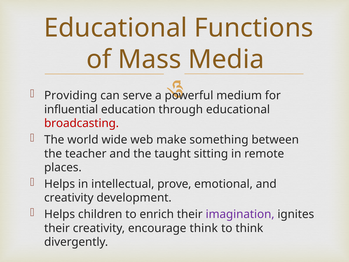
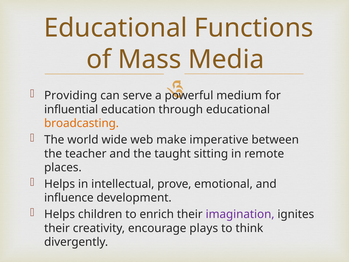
broadcasting colour: red -> orange
something: something -> imperative
creativity at (69, 198): creativity -> influence
encourage think: think -> plays
